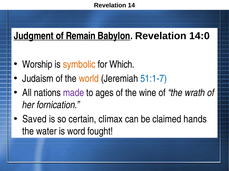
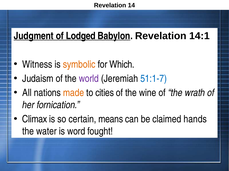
Remain: Remain -> Lodged
14:0: 14:0 -> 14:1
Worship: Worship -> Witness
world colour: orange -> purple
made colour: purple -> orange
ages: ages -> cities
Saved: Saved -> Climax
climax: climax -> means
